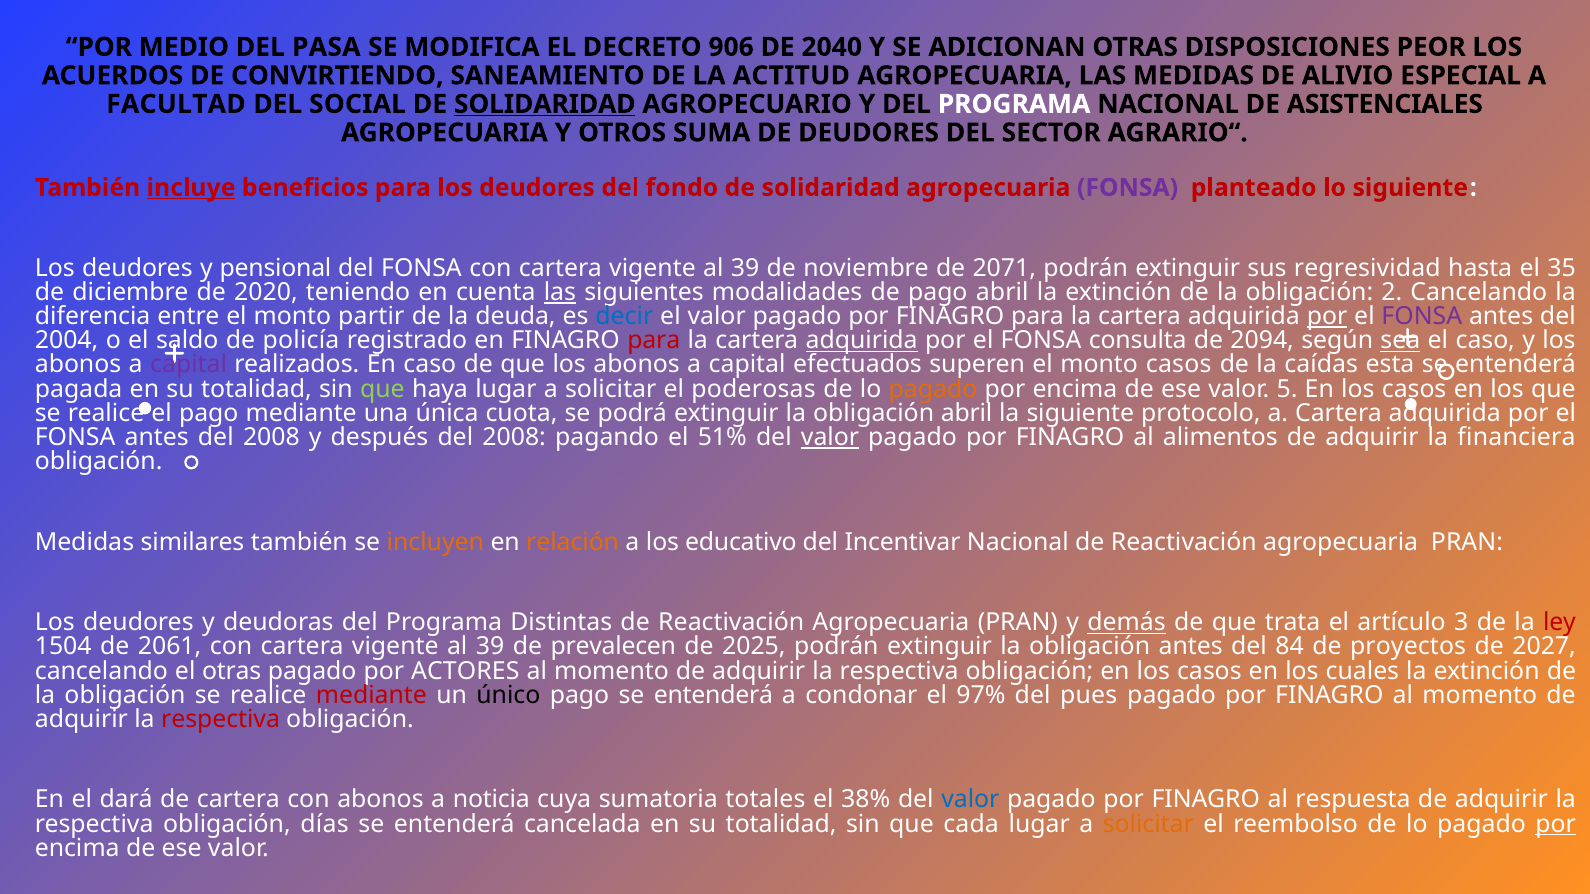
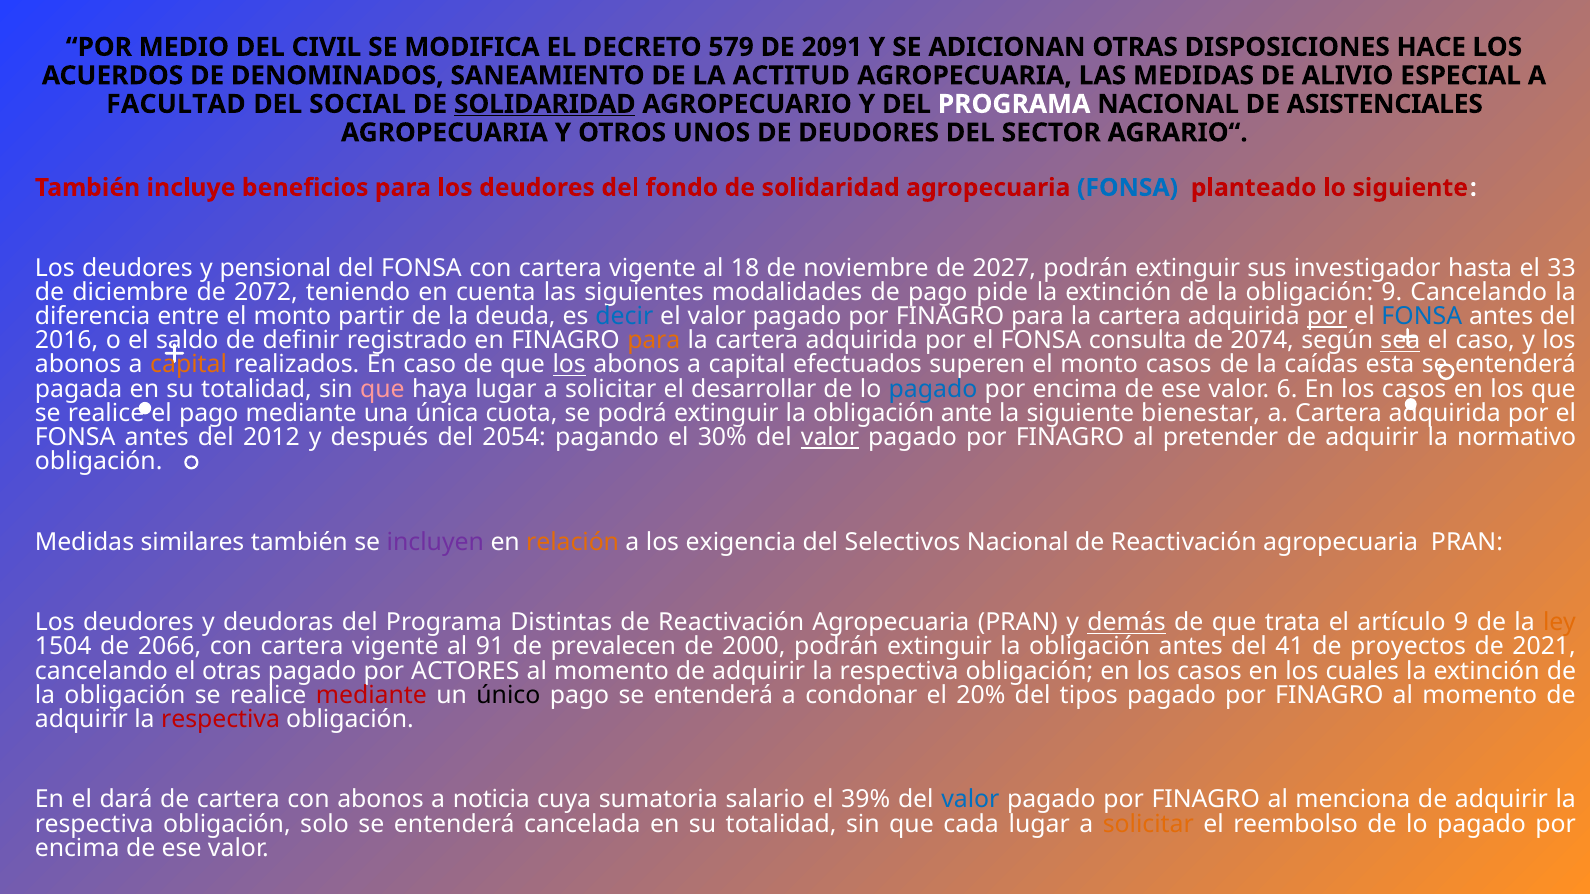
PASA: PASA -> CIVIL
906: 906 -> 579
2040: 2040 -> 2091
PEOR: PEOR -> HACE
CONVIRTIENDO: CONVIRTIENDO -> DENOMINADOS
SUMA: SUMA -> UNOS
incluye underline: present -> none
FONSA at (1128, 188) colour: purple -> blue
39 at (745, 268): 39 -> 18
2071: 2071 -> 2027
regresividad: regresividad -> investigador
35: 35 -> 33
2020: 2020 -> 2072
las at (560, 293) underline: present -> none
pago abril: abril -> pide
obligación 2: 2 -> 9
FONSA at (1422, 317) colour: purple -> blue
2004: 2004 -> 2016
policía: policía -> definir
para at (654, 341) colour: red -> orange
adquirida at (862, 341) underline: present -> none
2094: 2094 -> 2074
capital at (189, 365) colour: purple -> orange
los at (569, 365) underline: none -> present
que at (382, 389) colour: light green -> pink
poderosas: poderosas -> desarrollar
pagado at (933, 389) colour: orange -> blue
5: 5 -> 6
obligación abril: abril -> ante
protocolo: protocolo -> bienestar
antes del 2008: 2008 -> 2012
después del 2008: 2008 -> 2054
51%: 51% -> 30%
alimentos: alimentos -> pretender
financiera: financiera -> normativo
incluyen colour: orange -> purple
educativo: educativo -> exigencia
Incentivar: Incentivar -> Selectivos
artículo 3: 3 -> 9
ley colour: red -> orange
2061: 2061 -> 2066
39 at (490, 647): 39 -> 91
2025: 2025 -> 2000
84: 84 -> 41
2027: 2027 -> 2021
97%: 97% -> 20%
pues: pues -> tipos
totales: totales -> salario
38%: 38% -> 39%
respuesta: respuesta -> menciona
días: días -> solo
por at (1556, 824) underline: present -> none
